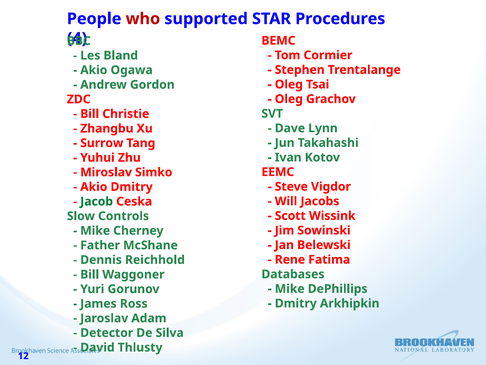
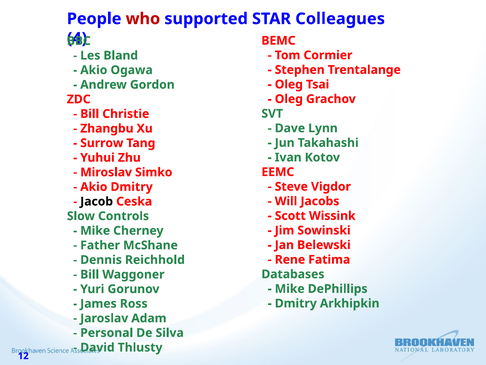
Procedures: Procedures -> Colleagues
Jacob colour: green -> black
Detector: Detector -> Personal
